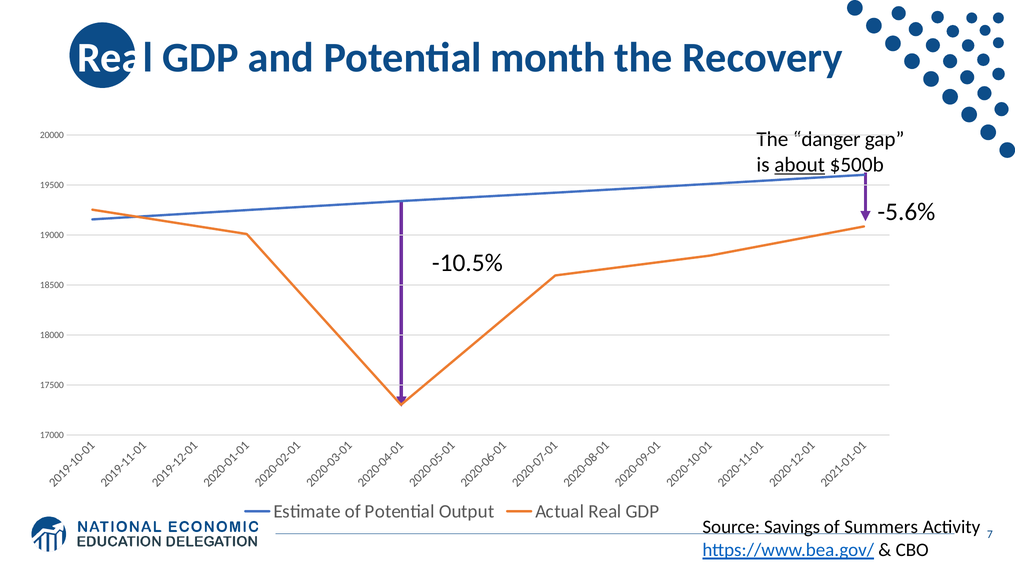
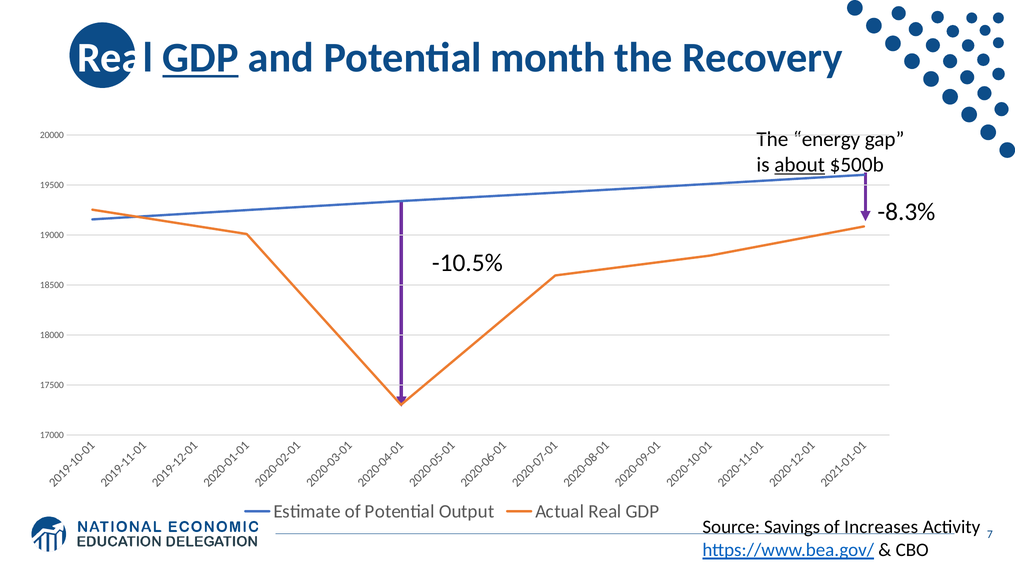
GDP at (200, 58) underline: none -> present
danger: danger -> energy
-5.6%: -5.6% -> -8.3%
Summers: Summers -> Increases
